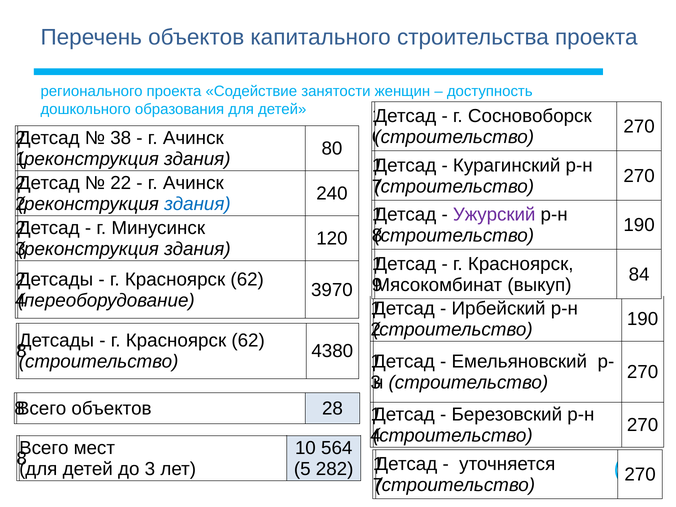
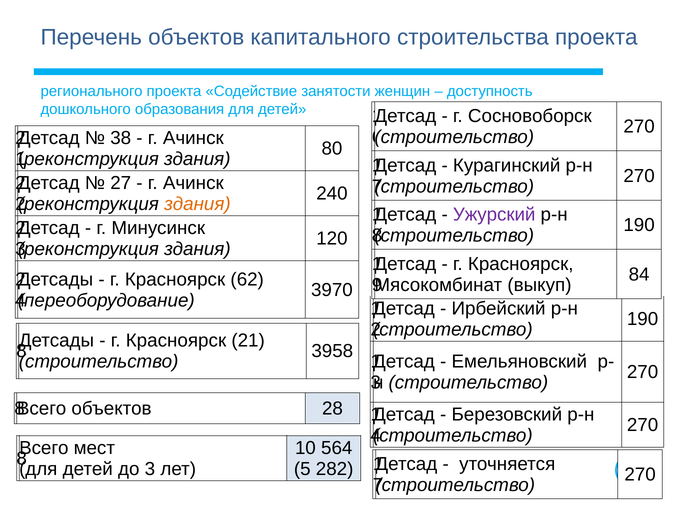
22: 22 -> 27
здания at (197, 204) colour: blue -> orange
62 at (248, 341): 62 -> 21
4380: 4380 -> 3958
